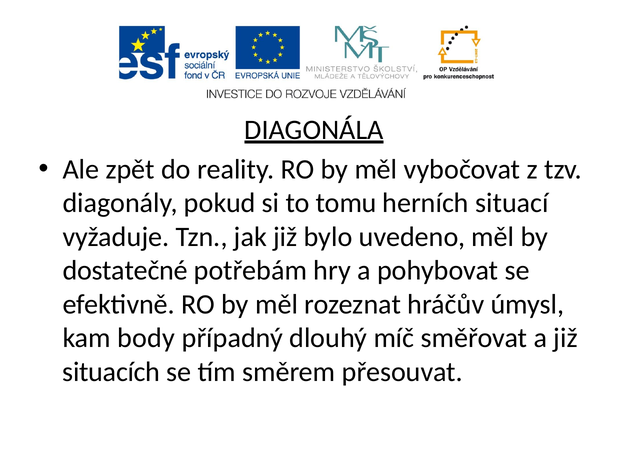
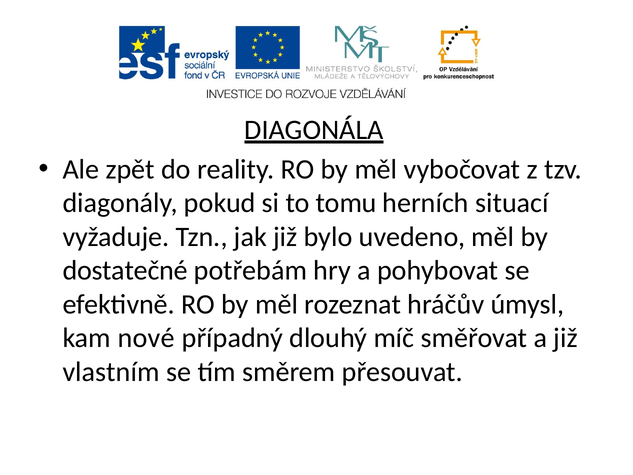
body: body -> nové
situacích: situacích -> vlastním
